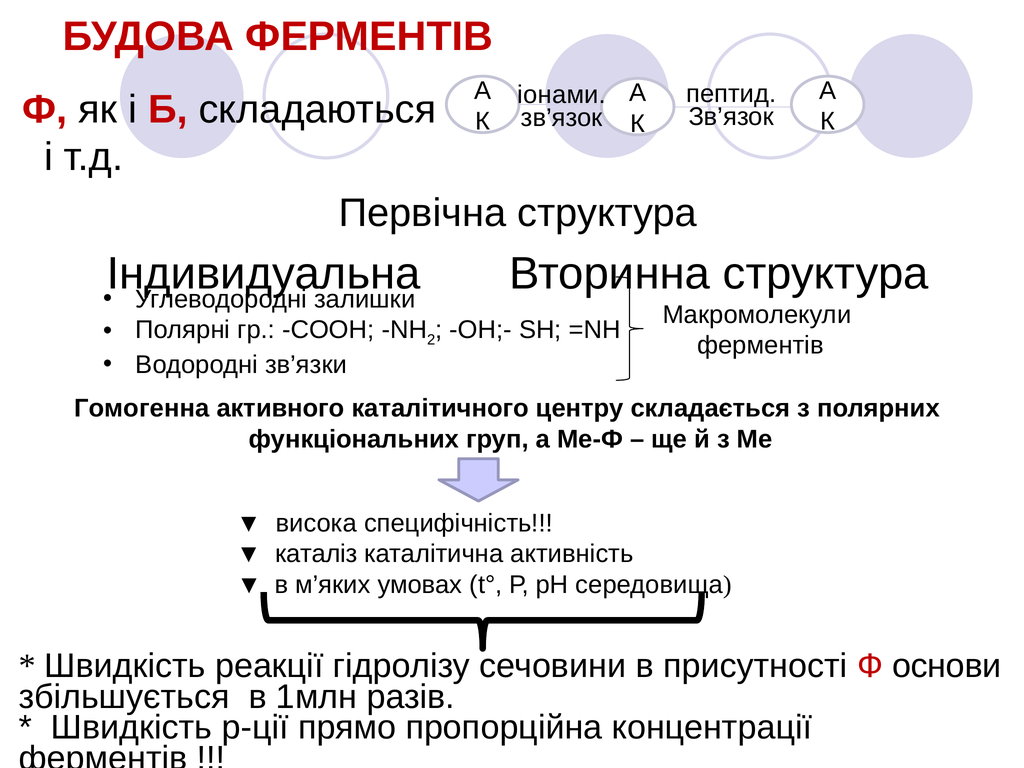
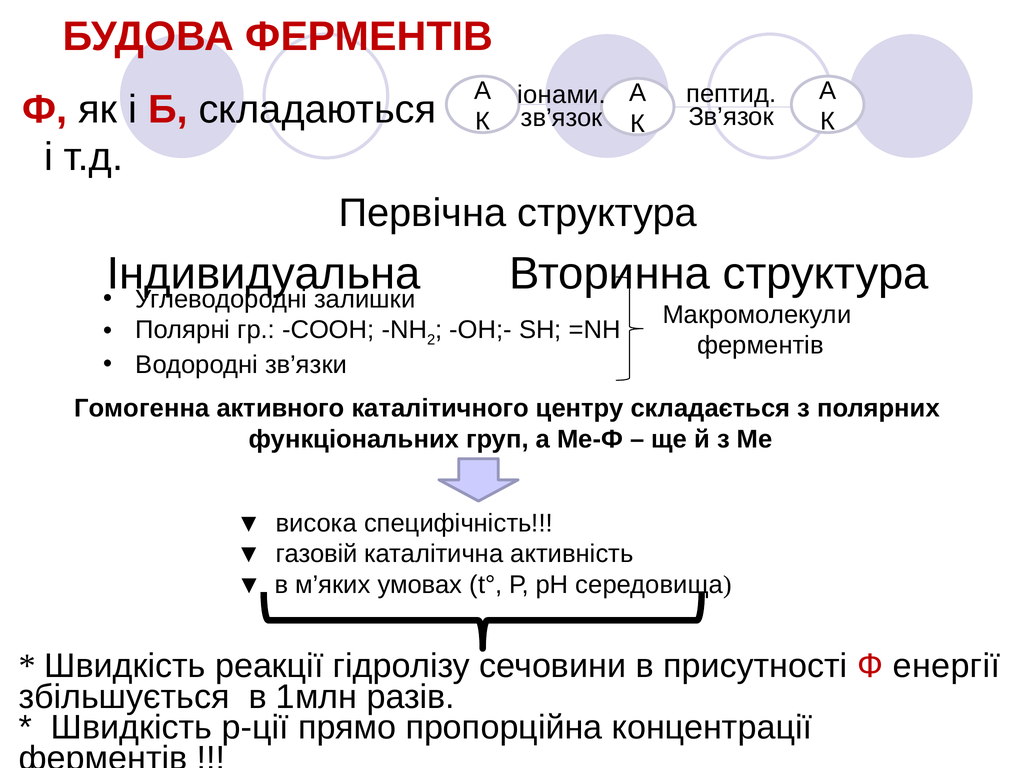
каталіз: каталіз -> газовій
основи: основи -> енергії
